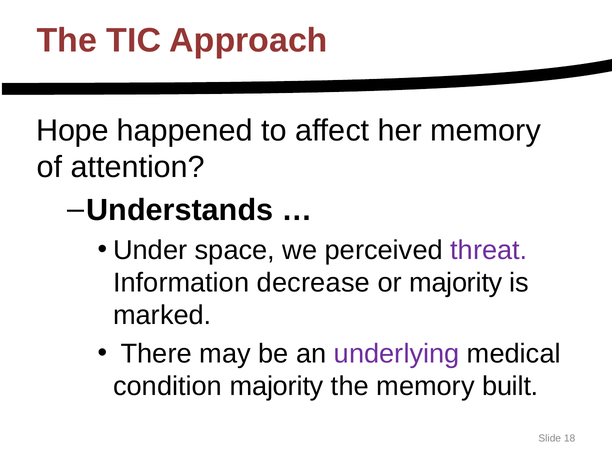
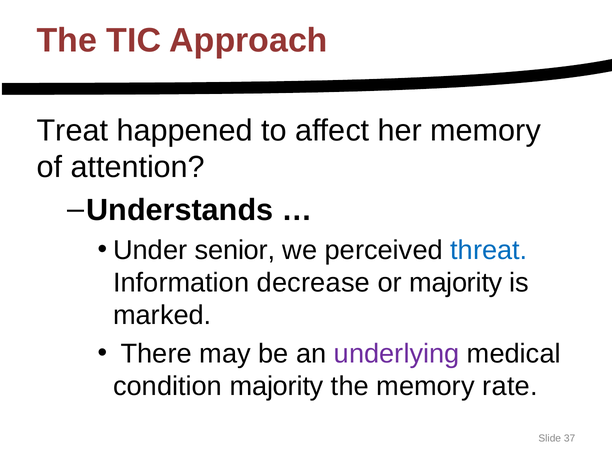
Hope: Hope -> Treat
space: space -> senior
threat colour: purple -> blue
built: built -> rate
18: 18 -> 37
